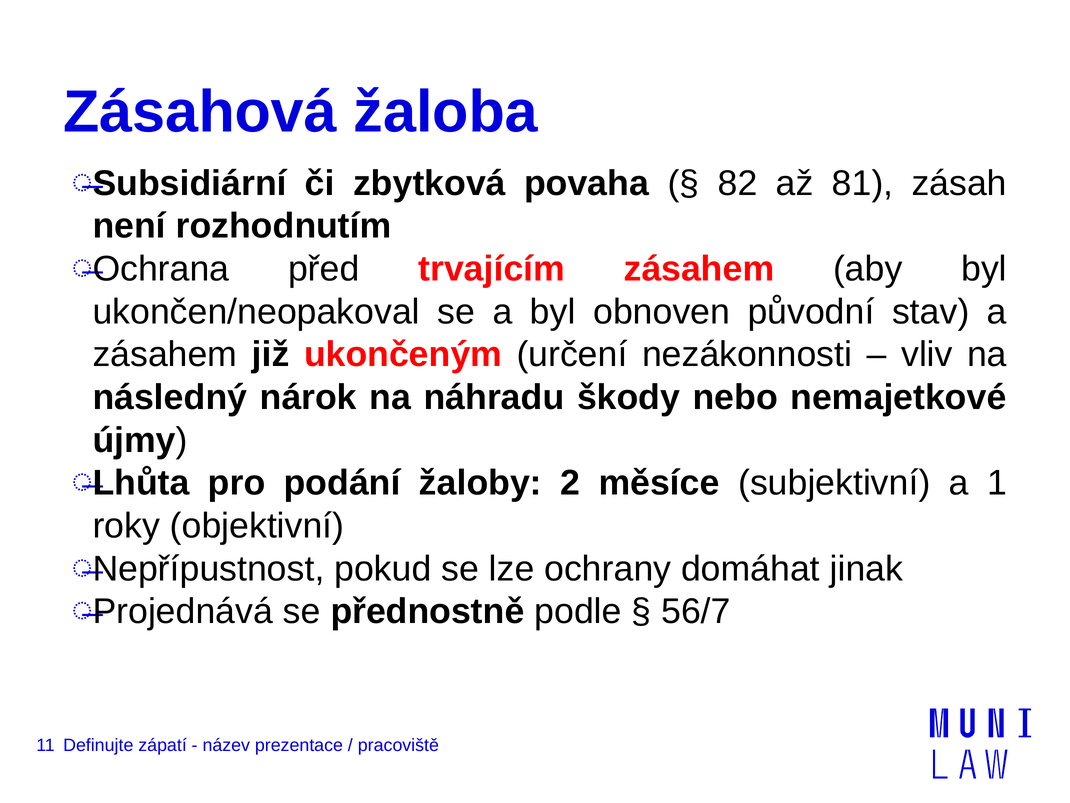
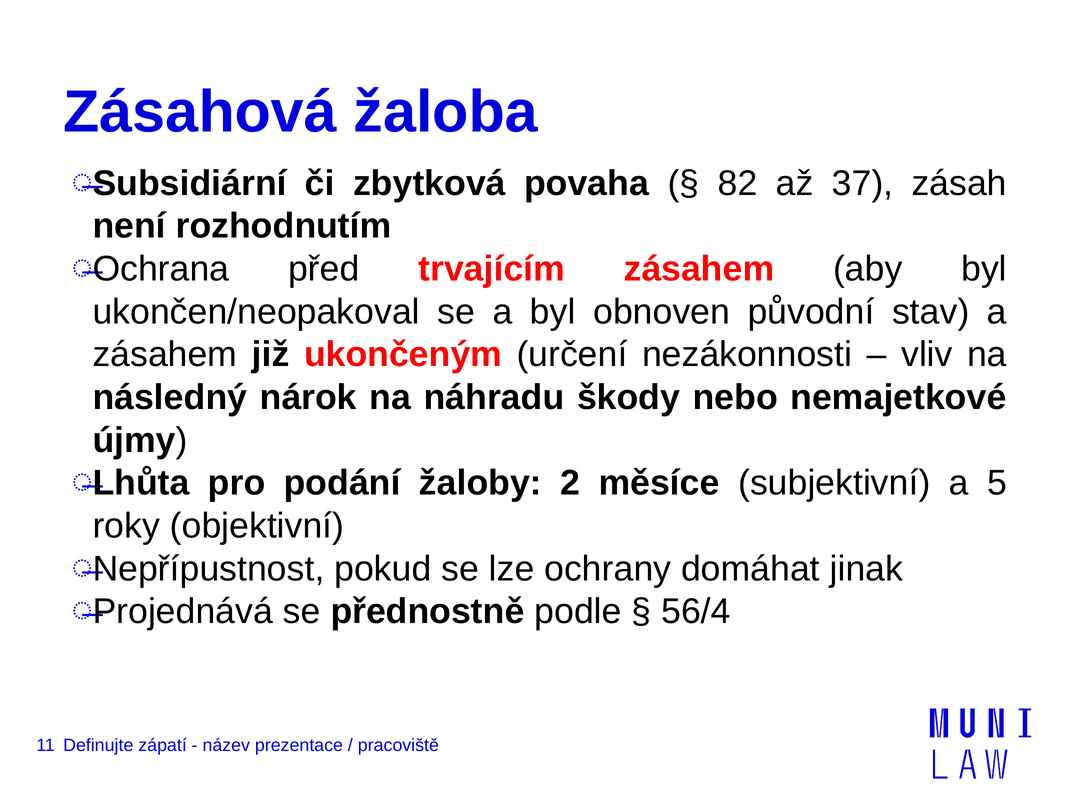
81: 81 -> 37
1: 1 -> 5
56/7: 56/7 -> 56/4
